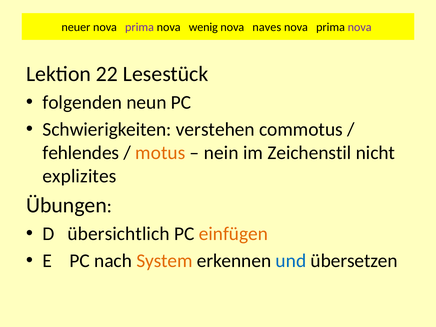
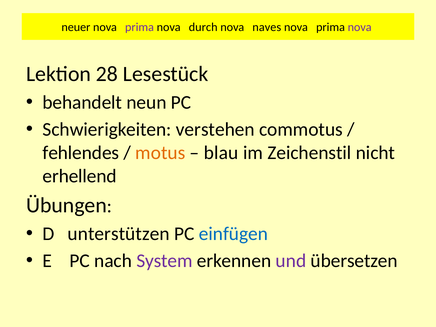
wenig: wenig -> durch
22: 22 -> 28
folgenden: folgenden -> behandelt
nein: nein -> blau
explizites: explizites -> erhellend
übersichtlich: übersichtlich -> unterstützen
einfügen colour: orange -> blue
System colour: orange -> purple
und colour: blue -> purple
